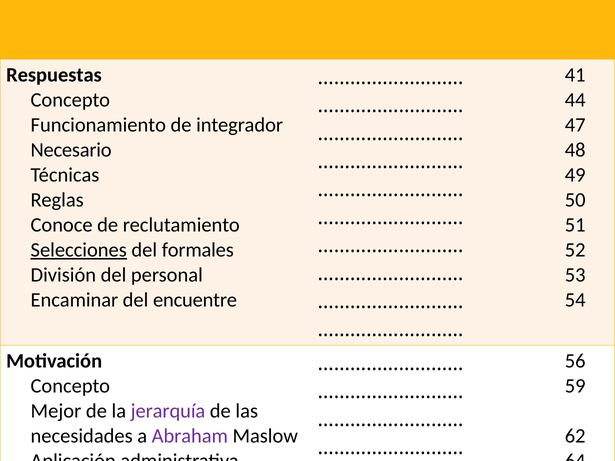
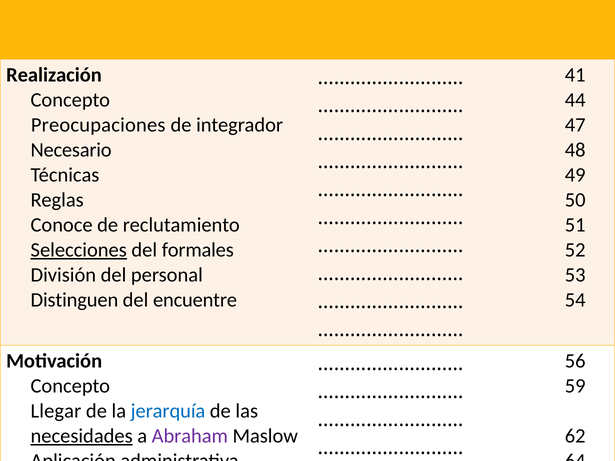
Respuestas: Respuestas -> Realización
Funcionamiento: Funcionamiento -> Preocupaciones
Encaminar: Encaminar -> Distinguen
Mejor: Mejor -> Llegar
jerarquía colour: purple -> blue
necesidades underline: none -> present
